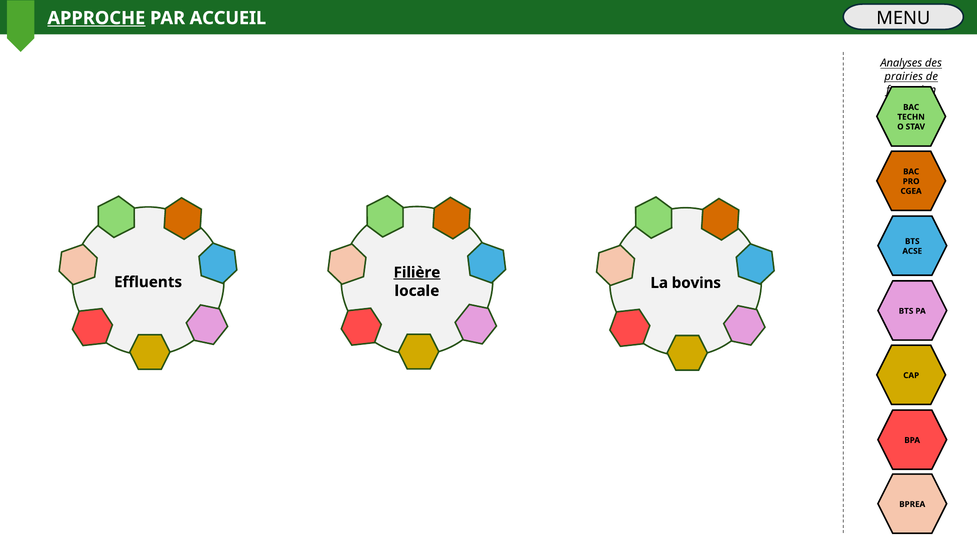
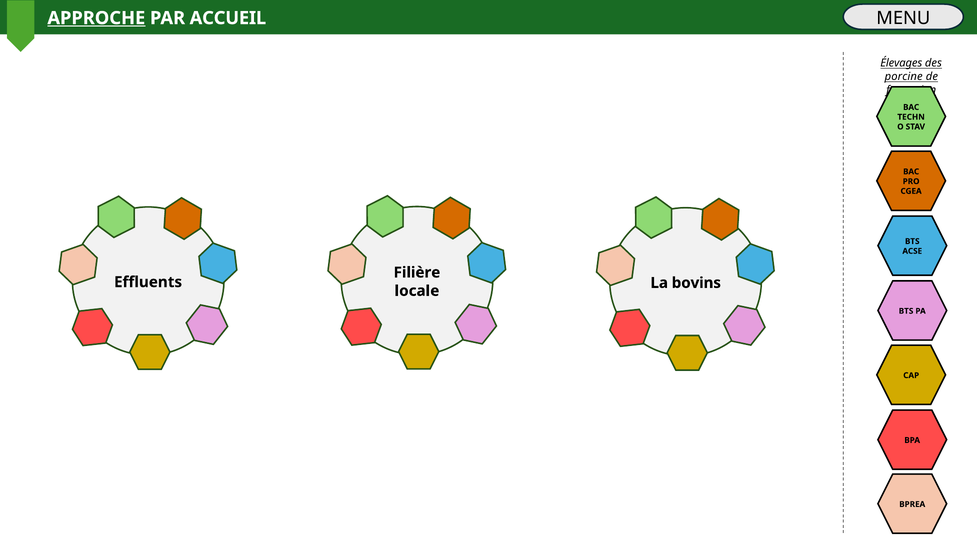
Analyses: Analyses -> Élevages
prairies: prairies -> porcine
Filière underline: present -> none
